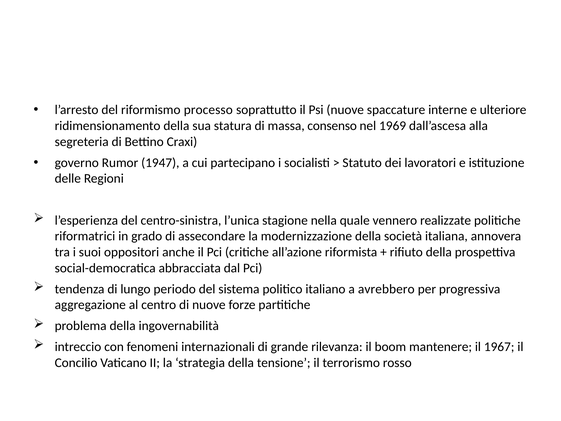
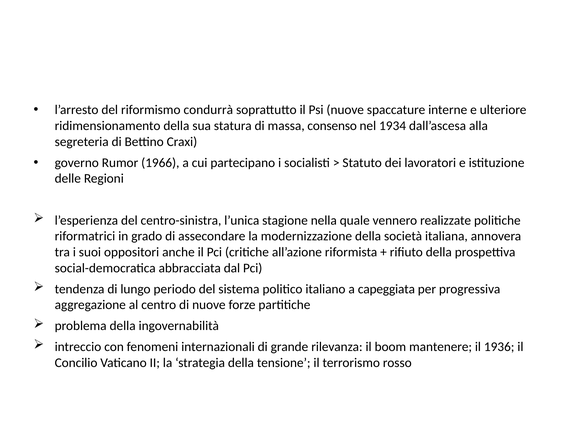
processo: processo -> condurrà
1969: 1969 -> 1934
1947: 1947 -> 1966
avrebbero: avrebbero -> capeggiata
1967: 1967 -> 1936
